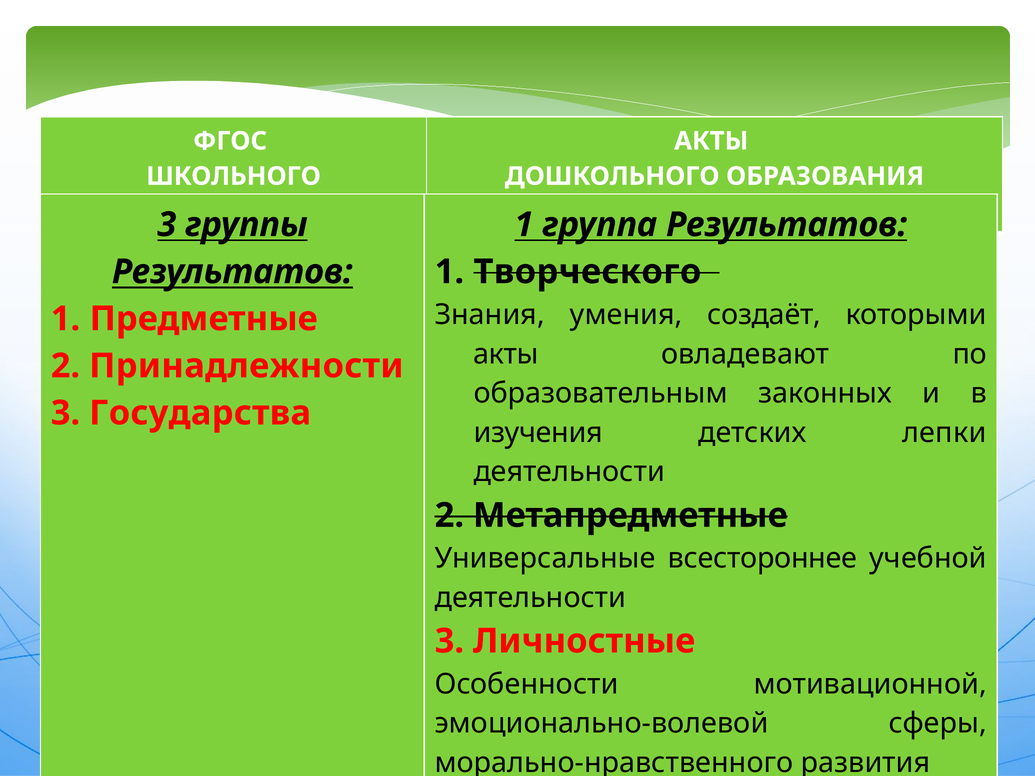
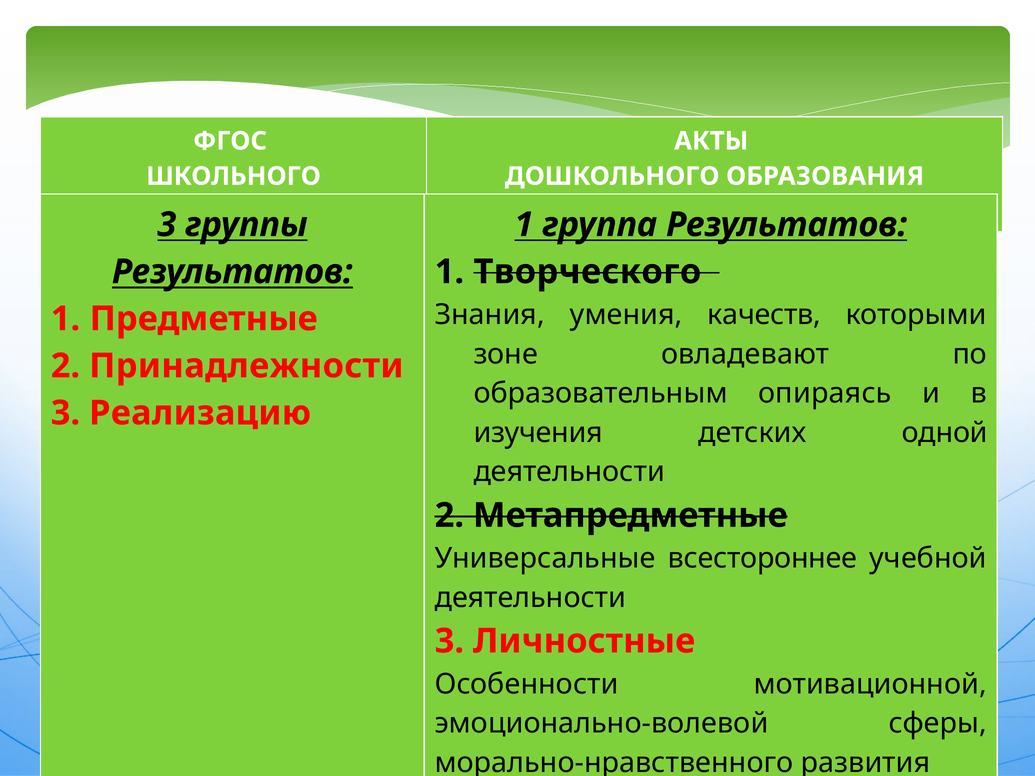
создаёт: создаёт -> качеств
акты at (506, 354): акты -> зоне
законных: законных -> опираясь
Государства: Государства -> Реализацию
лепки: лепки -> одной
